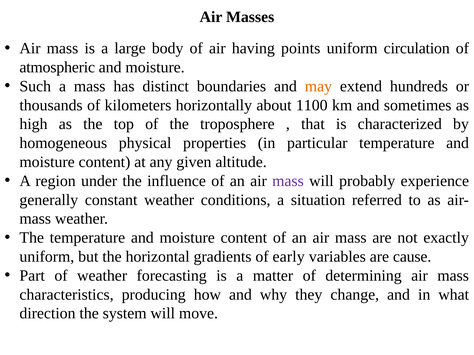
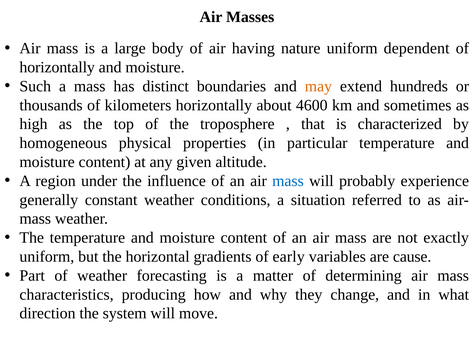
points: points -> nature
circulation: circulation -> dependent
atmospheric at (57, 67): atmospheric -> horizontally
1100: 1100 -> 4600
mass at (288, 181) colour: purple -> blue
